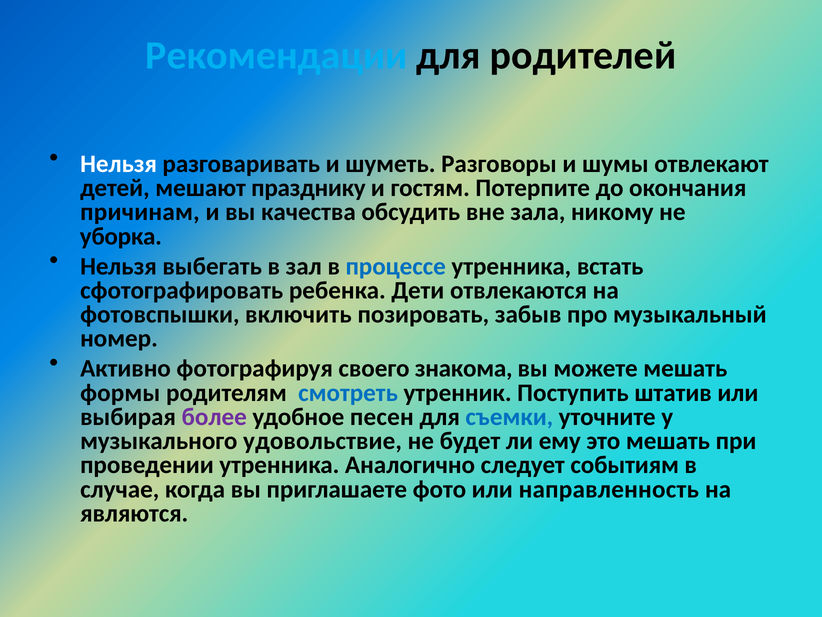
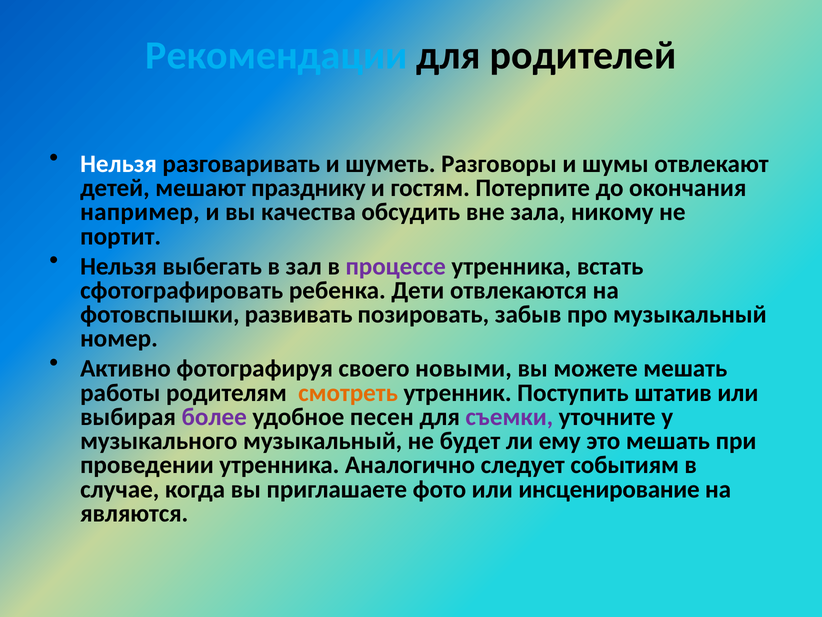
причинам: причинам -> например
уборка: уборка -> портит
процессе colour: blue -> purple
включить: включить -> развивать
знакома: знакома -> новыми
формы: формы -> работы
смотреть colour: blue -> orange
съемки colour: blue -> purple
музыкального удовольствие: удовольствие -> музыкальный
направленность: направленность -> инсценирование
